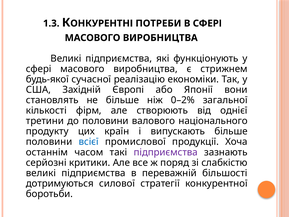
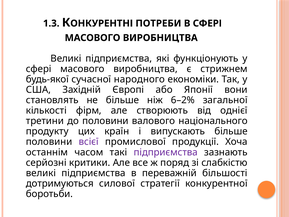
реалізацію: реалізацію -> народного
0–2%: 0–2% -> 6–2%
всієї colour: blue -> purple
